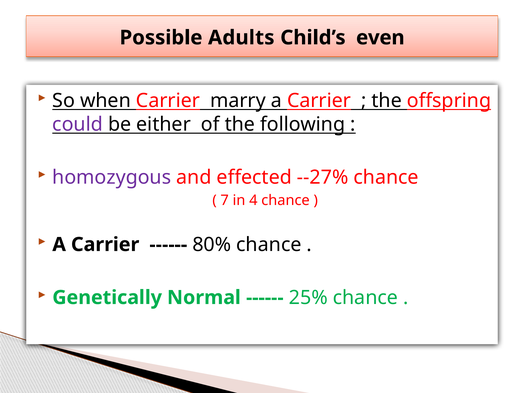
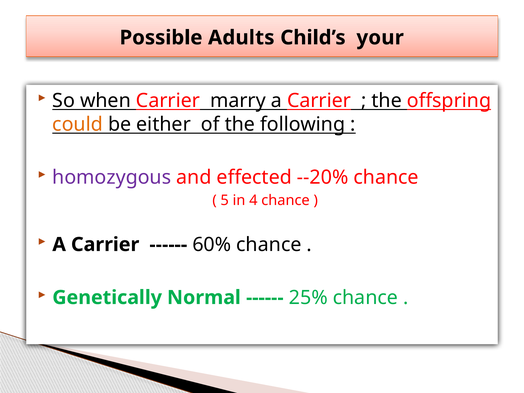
even: even -> your
could colour: purple -> orange
--27%: --27% -> --20%
7: 7 -> 5
80%: 80% -> 60%
